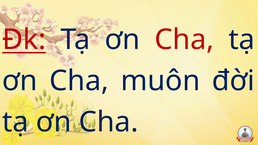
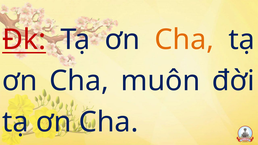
Cha at (184, 40) colour: red -> orange
